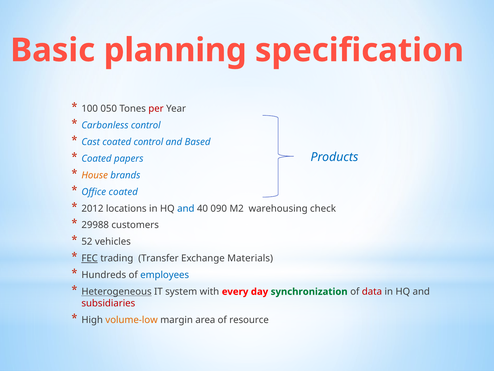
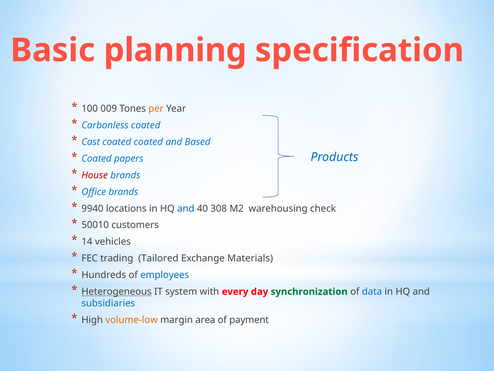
050: 050 -> 009
per colour: red -> orange
Carbonless control: control -> coated
coated control: control -> coated
House colour: orange -> red
Office coated: coated -> brands
2012: 2012 -> 9940
090: 090 -> 308
29988: 29988 -> 50010
52: 52 -> 14
FEC underline: present -> none
Transfer: Transfer -> Tailored
data colour: red -> blue
subsidiaries colour: red -> blue
resource: resource -> payment
